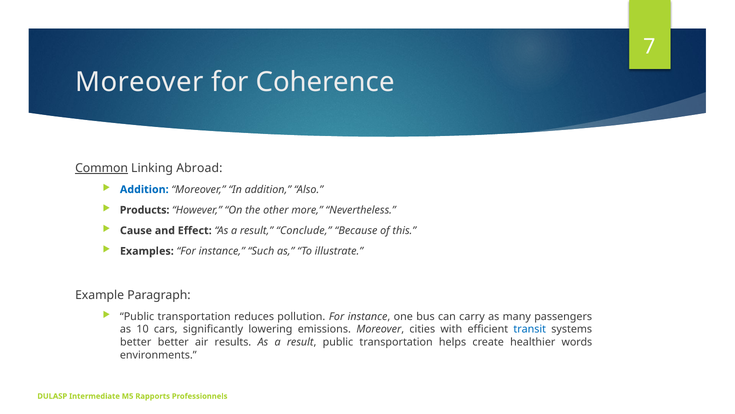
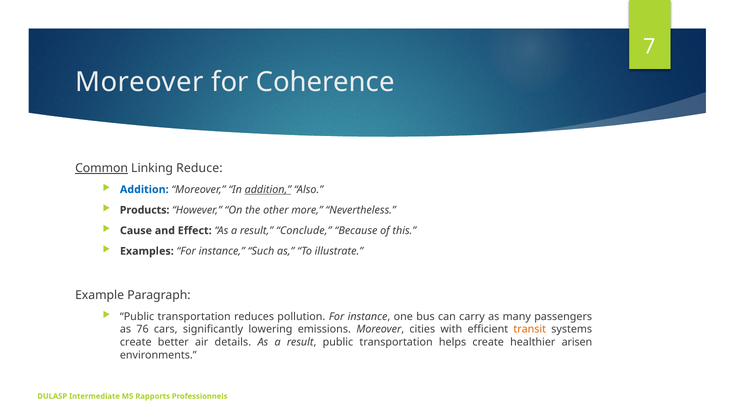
Abroad: Abroad -> Reduce
addition at (268, 189) underline: none -> present
10: 10 -> 76
transit colour: blue -> orange
better at (136, 342): better -> create
results: results -> details
words: words -> arisen
